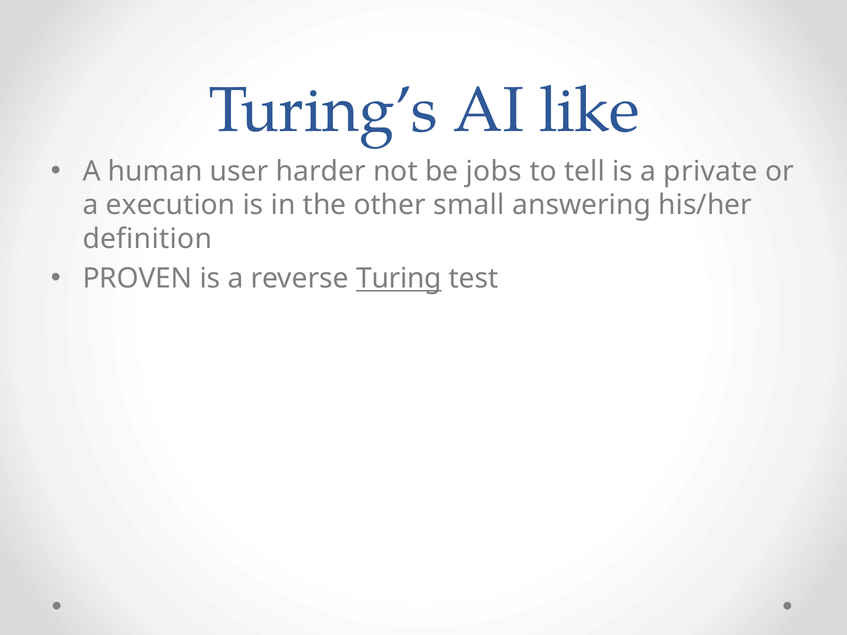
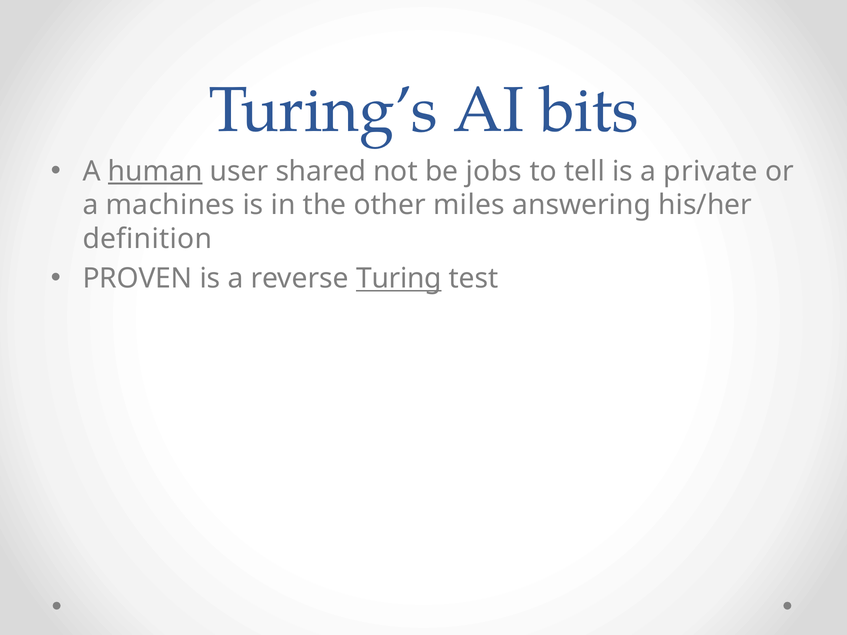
like: like -> bits
human underline: none -> present
harder: harder -> shared
execution: execution -> machines
small: small -> miles
